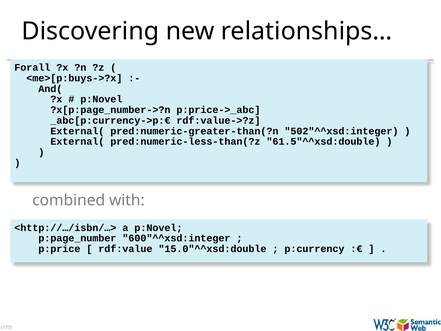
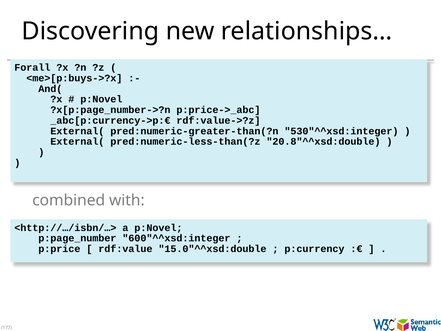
502"^^xsd:integer: 502"^^xsd:integer -> 530"^^xsd:integer
61.5"^^xsd:double: 61.5"^^xsd:double -> 20.8"^^xsd:double
